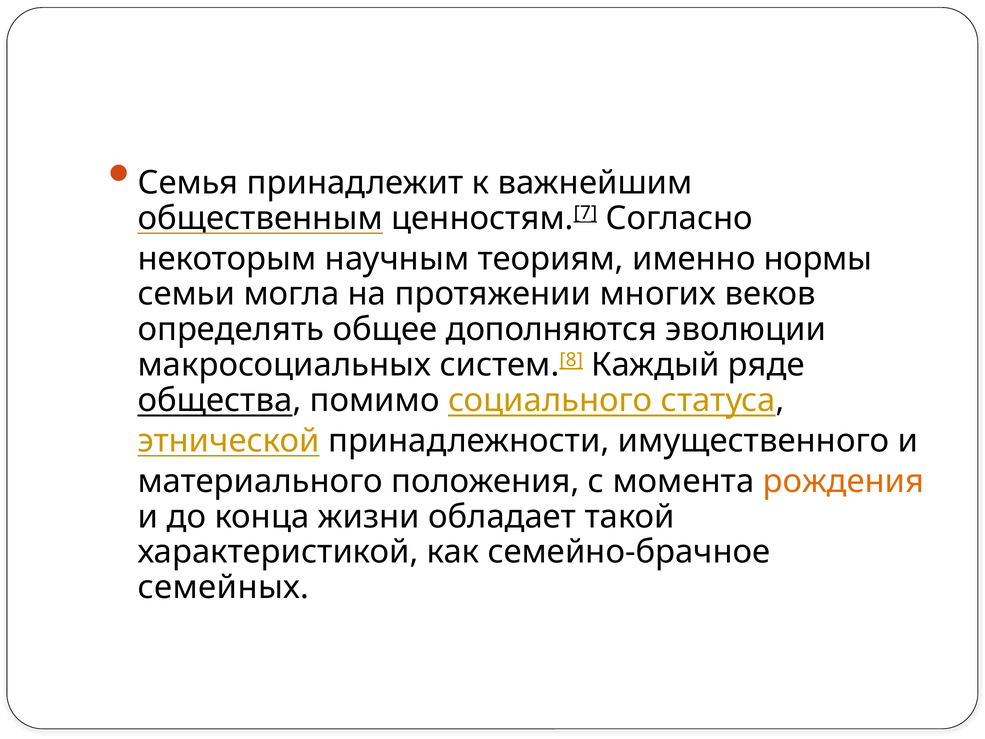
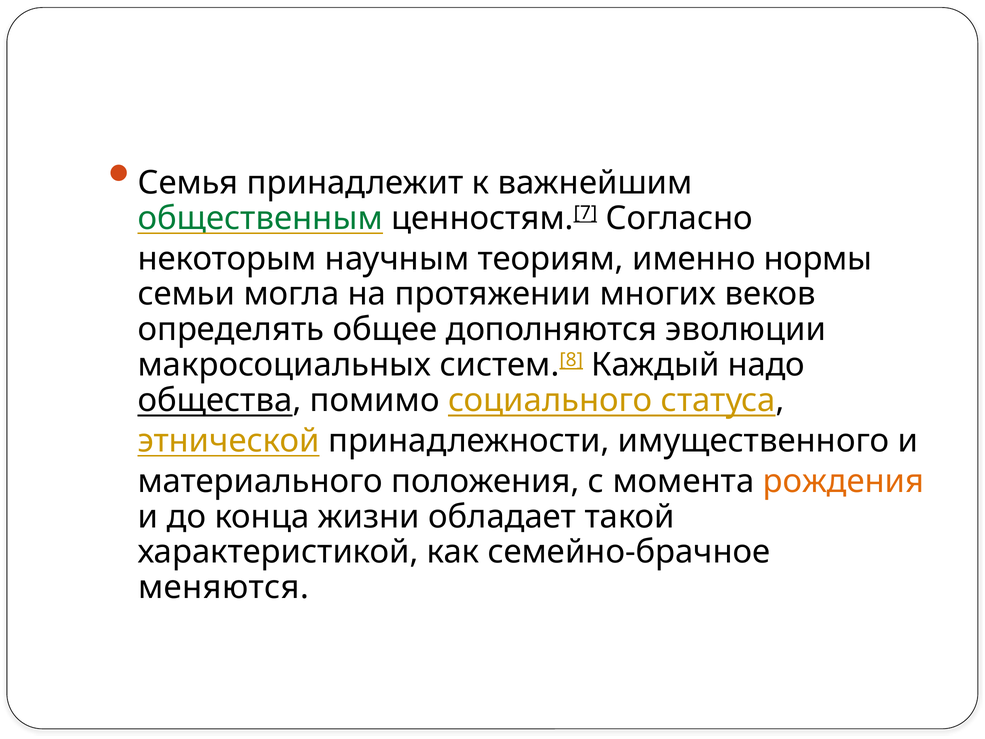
общественным colour: black -> green
ряде: ряде -> надо
семейных: семейных -> меняются
